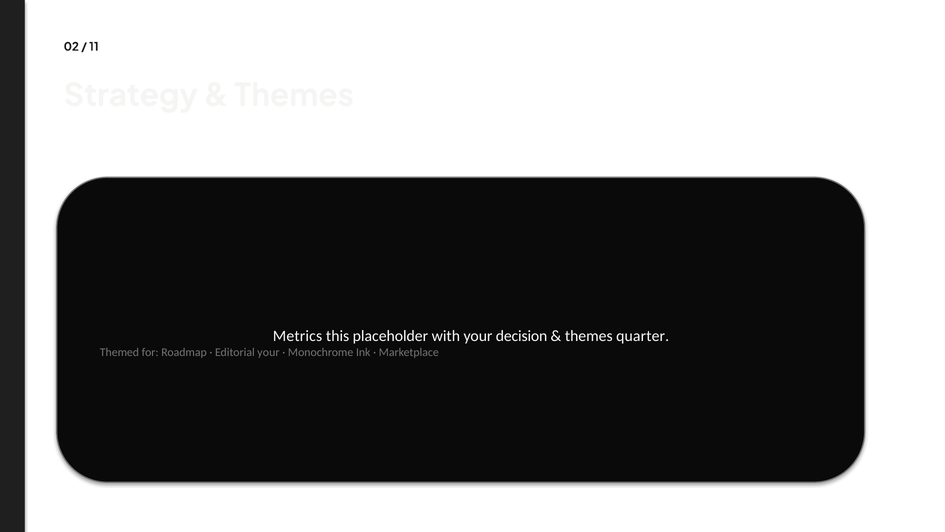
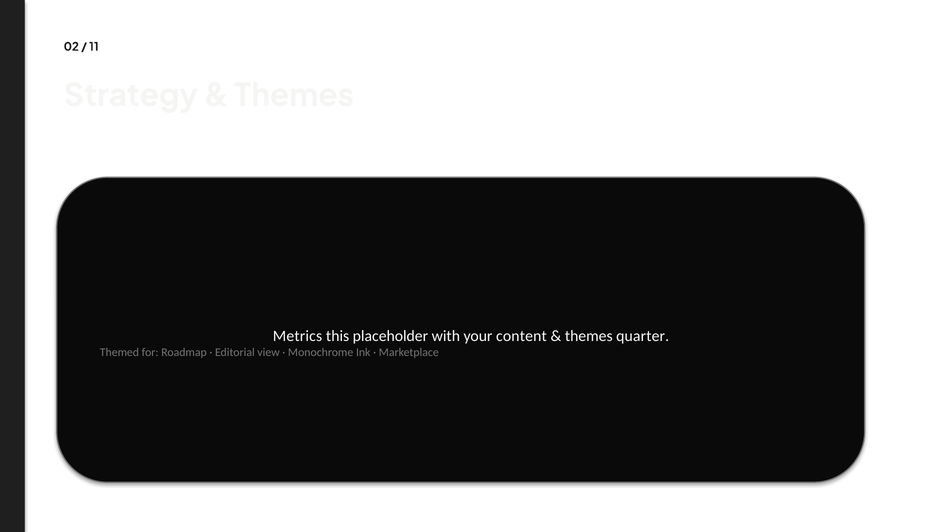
decision: decision -> content
Editorial your: your -> view
